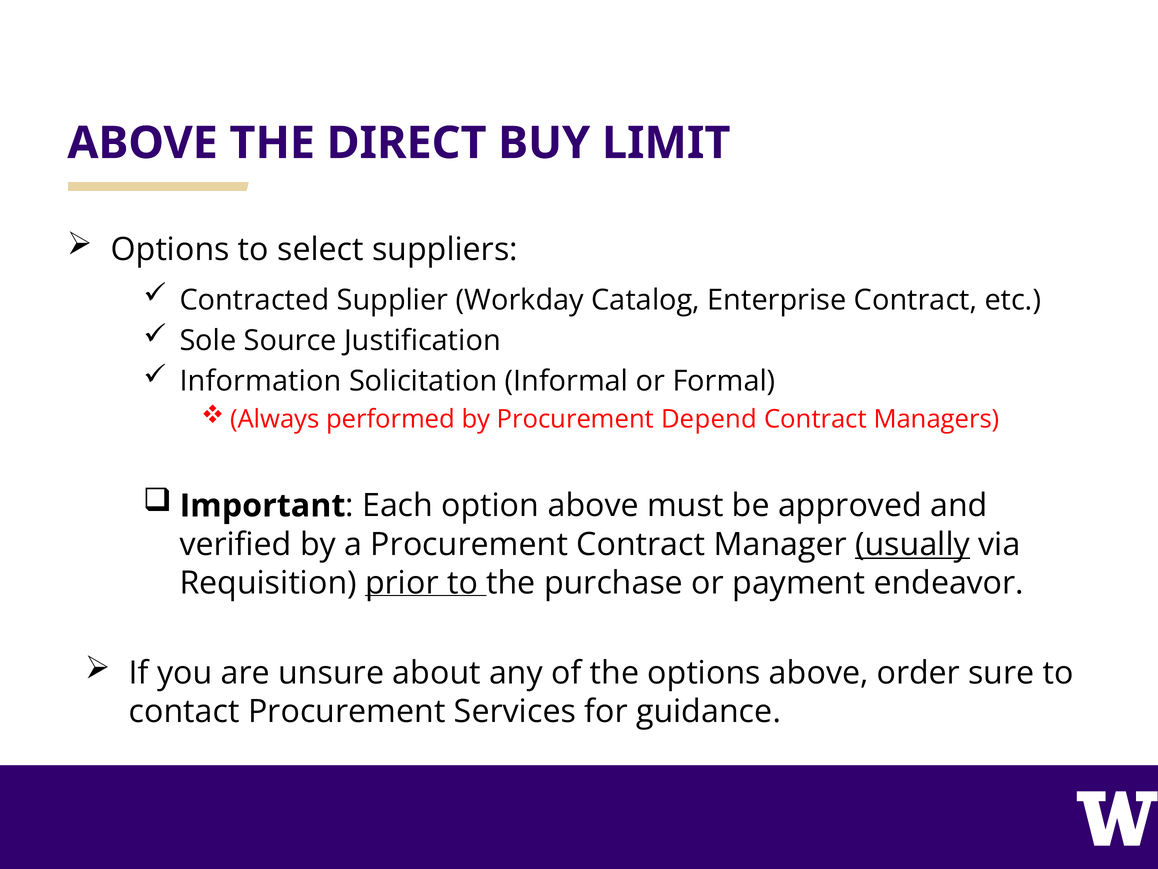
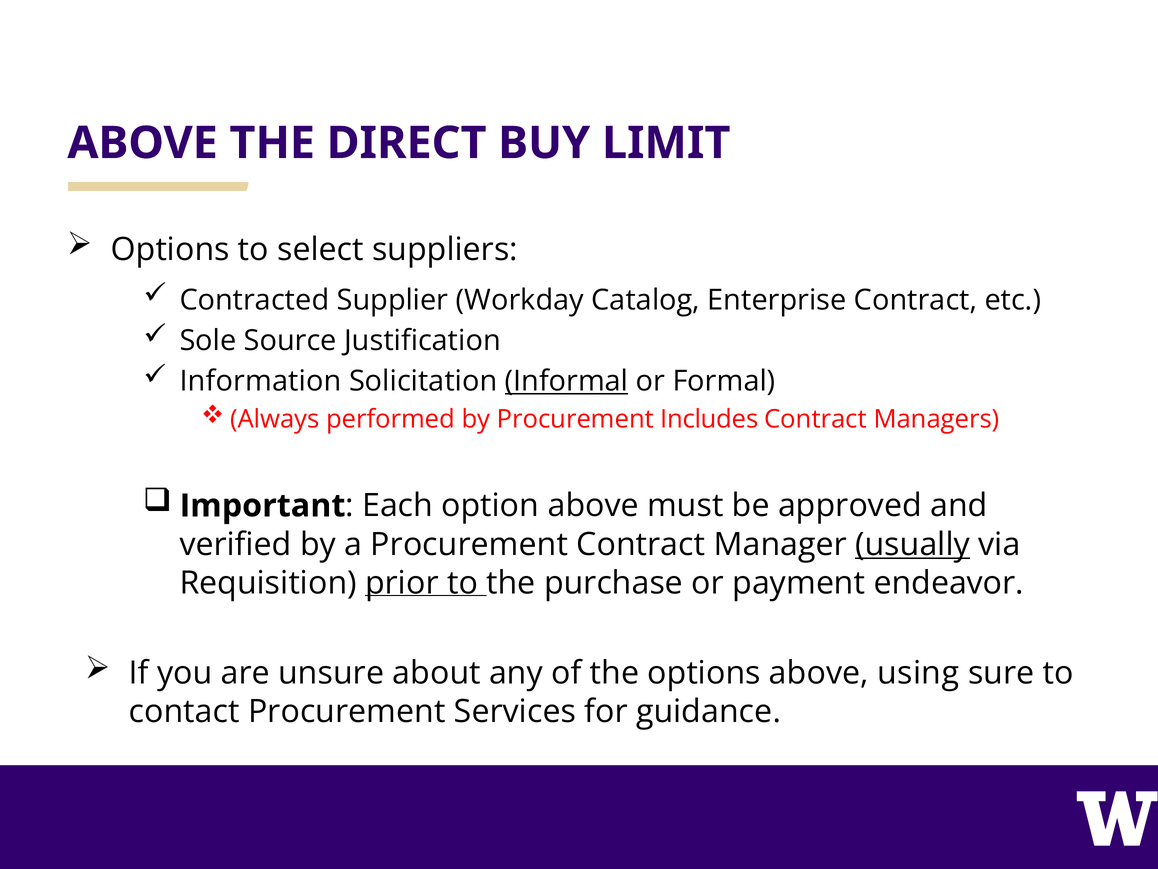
Informal underline: none -> present
Depend: Depend -> Includes
order: order -> using
